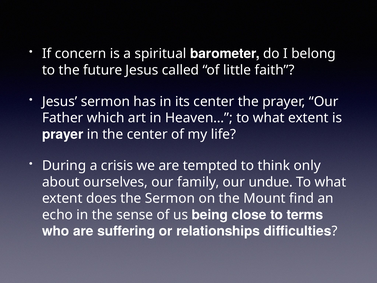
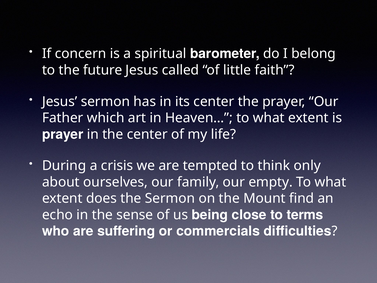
undue: undue -> empty
relationships: relationships -> commercials
